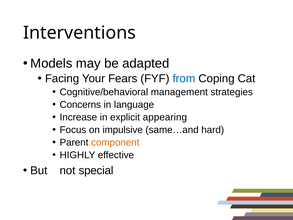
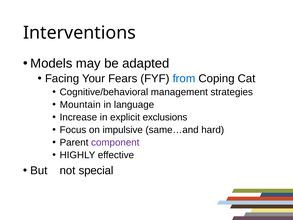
Concerns: Concerns -> Mountain
appearing: appearing -> exclusions
component colour: orange -> purple
